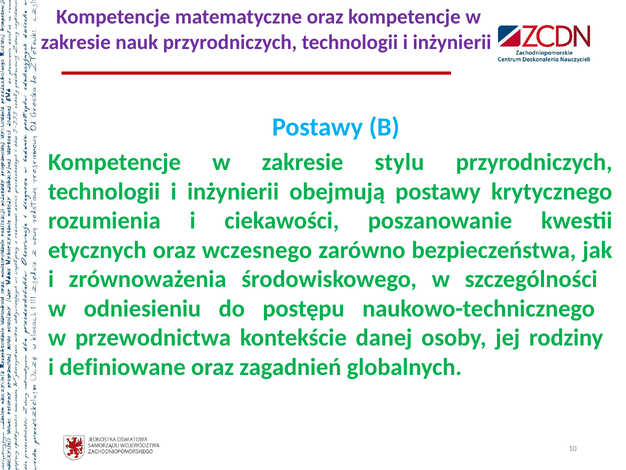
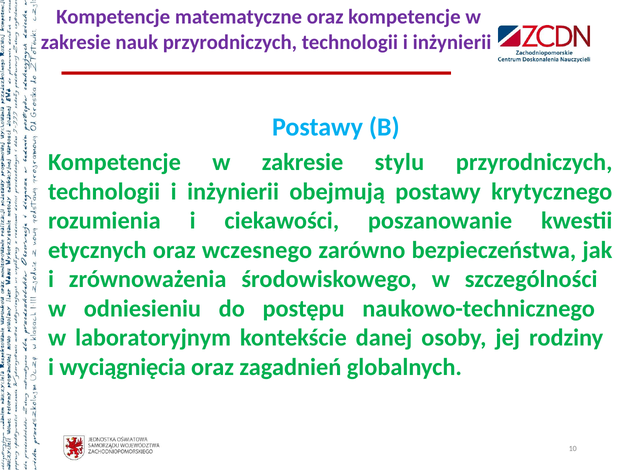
przewodnictwa: przewodnictwa -> laboratoryjnym
definiowane: definiowane -> wyciągnięcia
